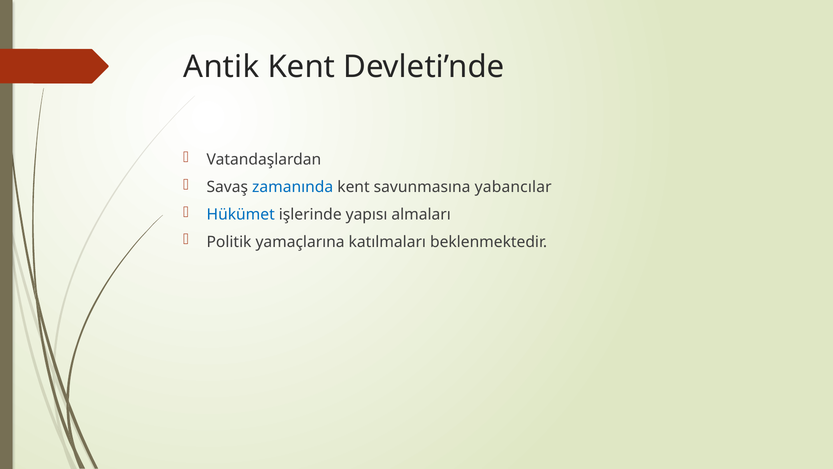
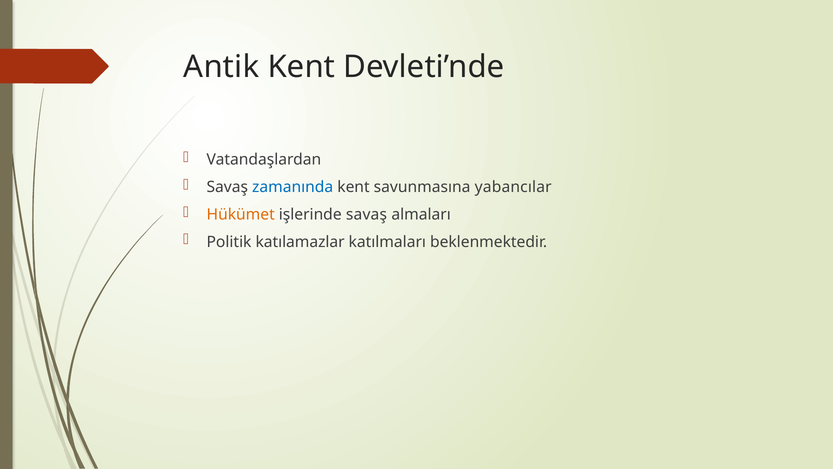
Hükümet colour: blue -> orange
işlerinde yapısı: yapısı -> savaş
yamaçlarına: yamaçlarına -> katılamazlar
